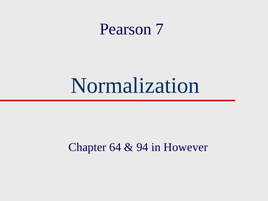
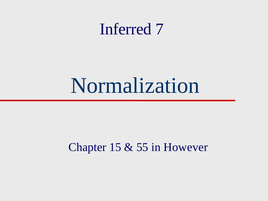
Pearson: Pearson -> Inferred
64: 64 -> 15
94: 94 -> 55
